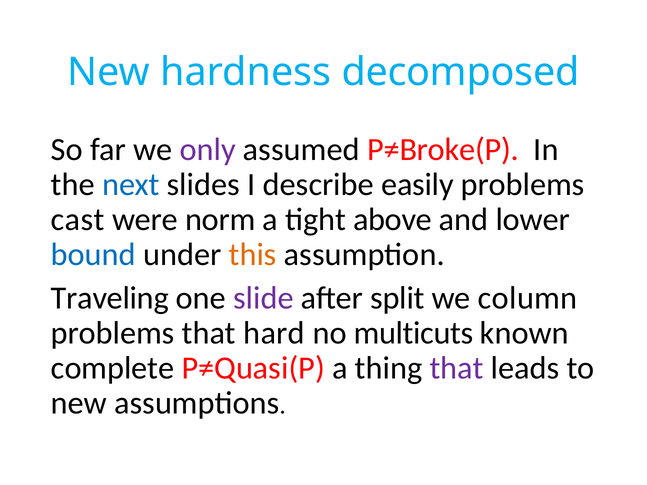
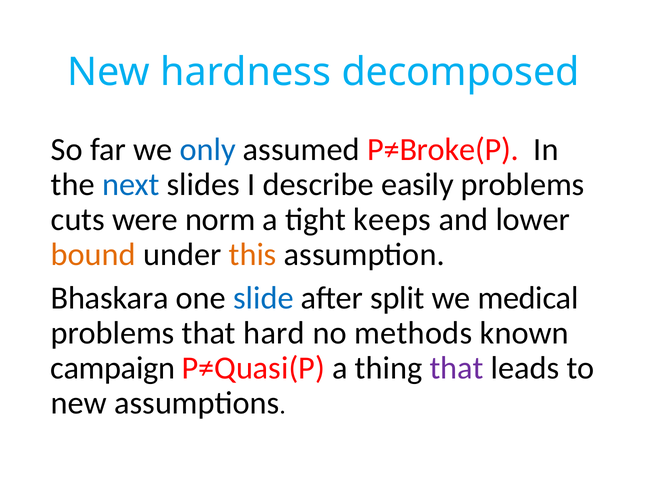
only colour: purple -> blue
cast: cast -> cuts
above: above -> keeps
bound colour: blue -> orange
Traveling: Traveling -> Bhaskara
slide colour: purple -> blue
column: column -> medical
multicuts: multicuts -> methods
complete: complete -> campaign
